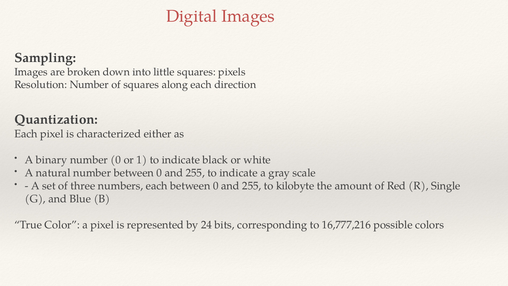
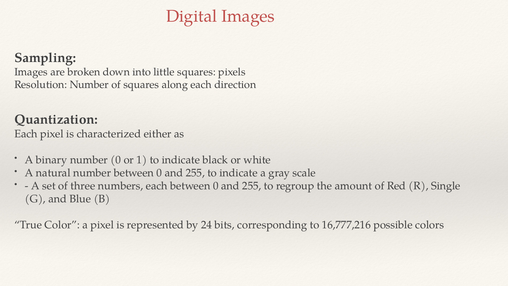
kilobyte: kilobyte -> regroup
